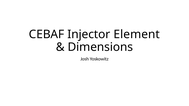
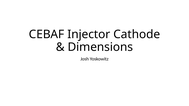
Element: Element -> Cathode
